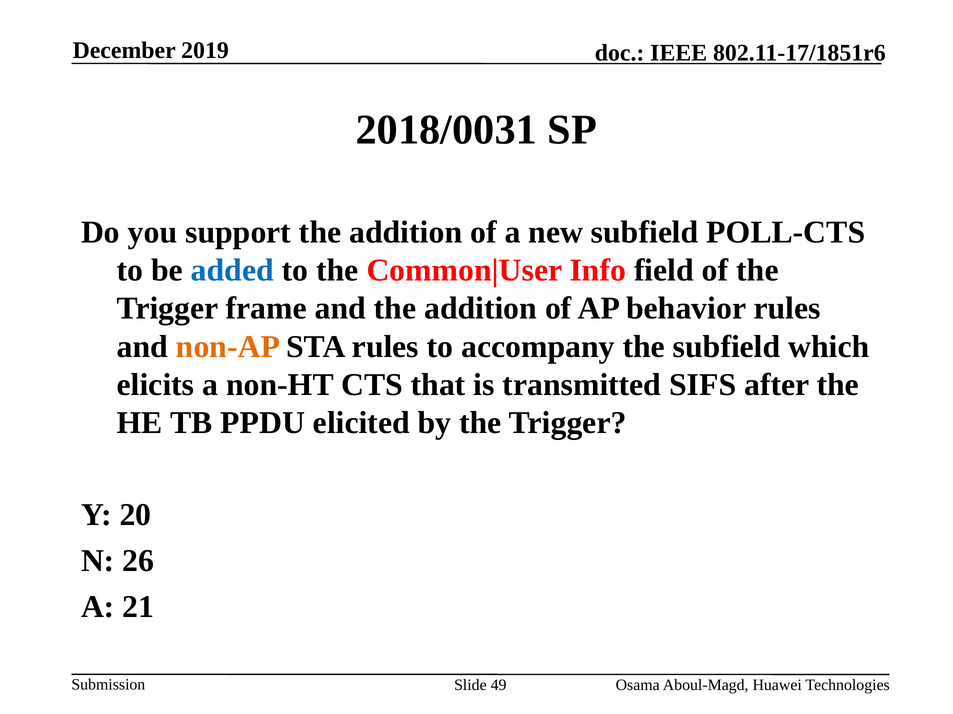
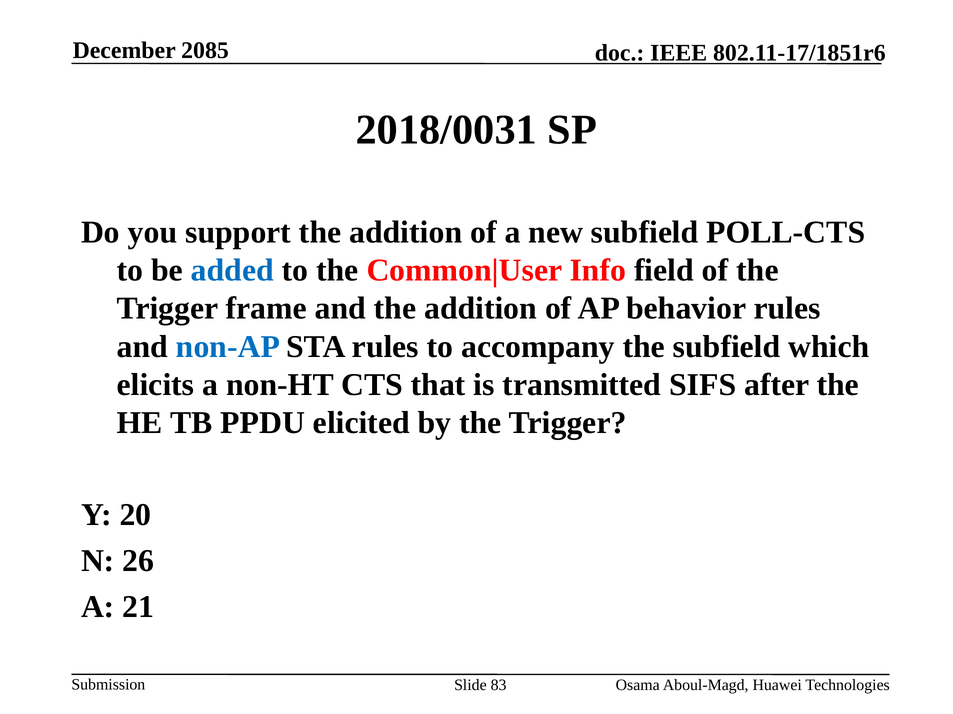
2019: 2019 -> 2085
non-AP colour: orange -> blue
49: 49 -> 83
